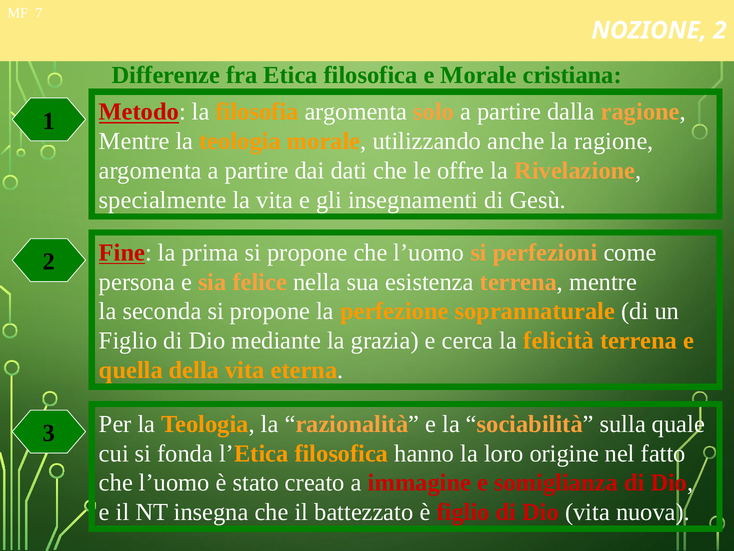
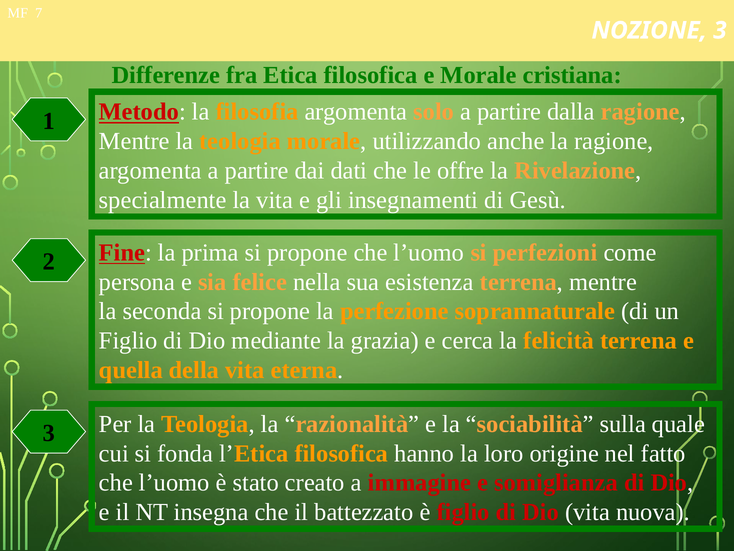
NOZIONE 2: 2 -> 3
